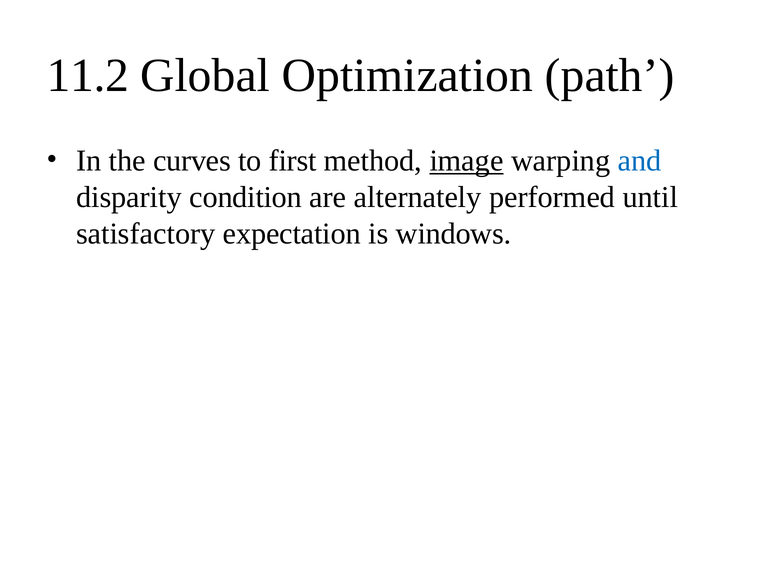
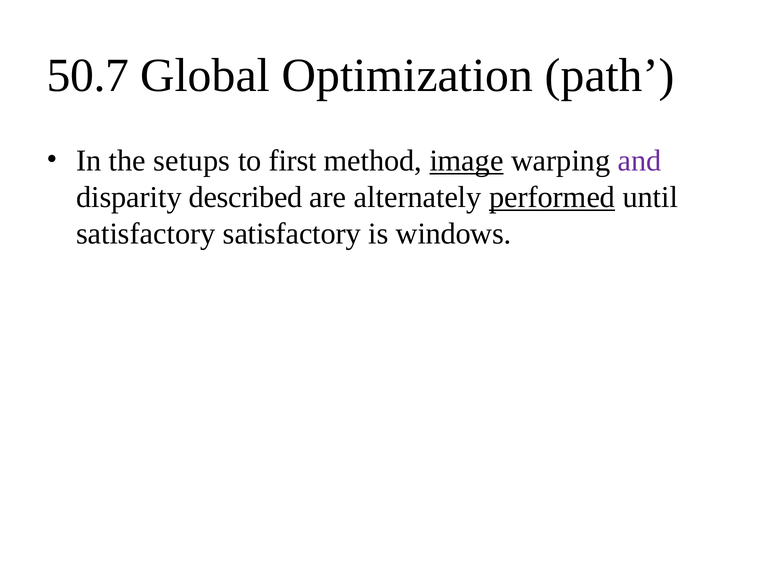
11.2: 11.2 -> 50.7
curves: curves -> setups
and colour: blue -> purple
condition: condition -> described
performed underline: none -> present
satisfactory expectation: expectation -> satisfactory
